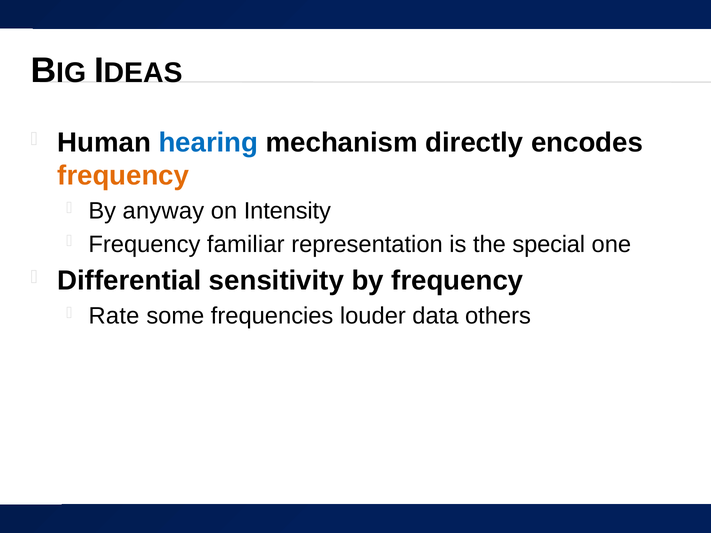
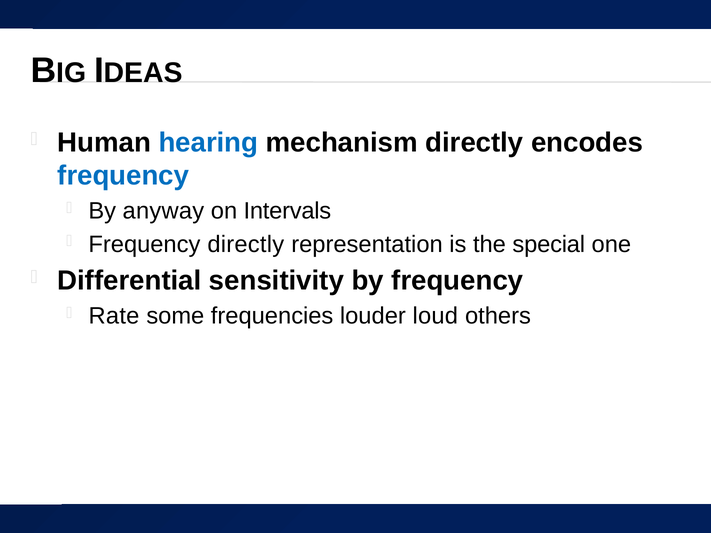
frequency at (123, 176) colour: orange -> blue
Intensity: Intensity -> Intervals
Frequency familiar: familiar -> directly
data: data -> loud
